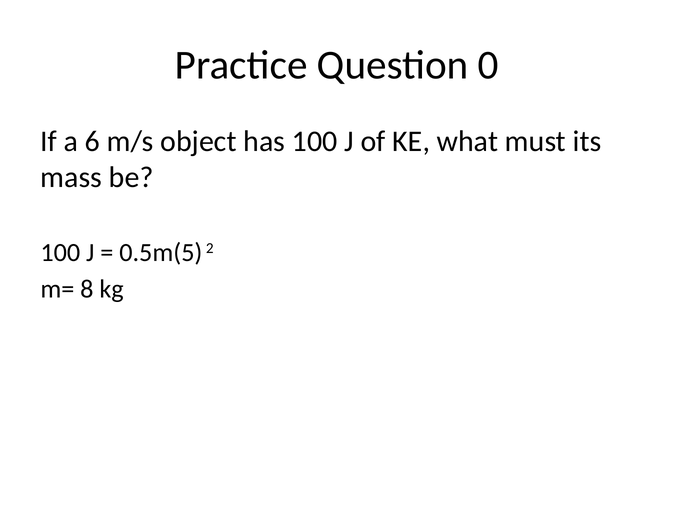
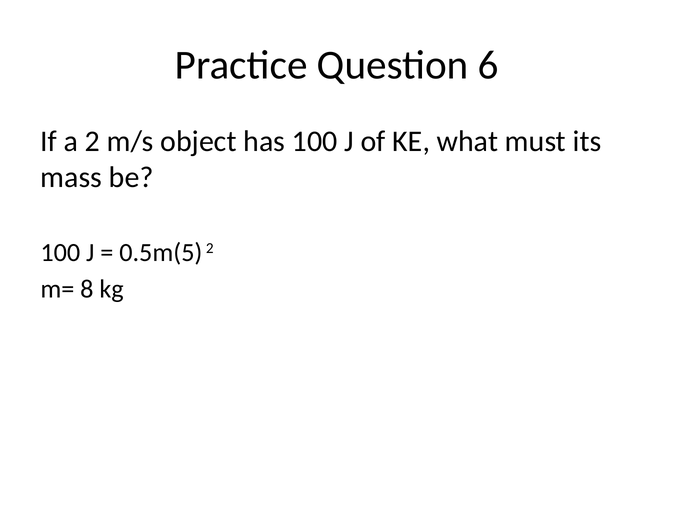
0: 0 -> 6
a 6: 6 -> 2
